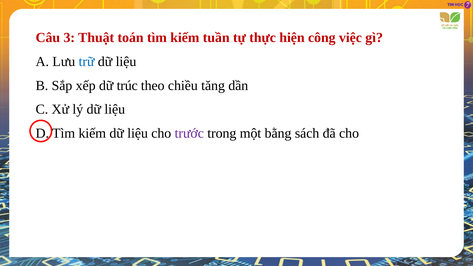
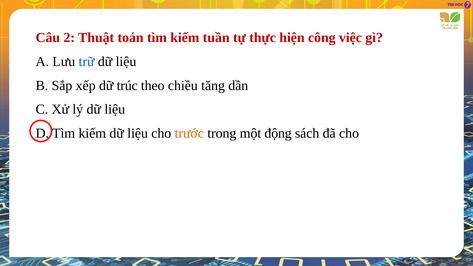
3: 3 -> 2
trước colour: purple -> orange
bằng: bằng -> động
